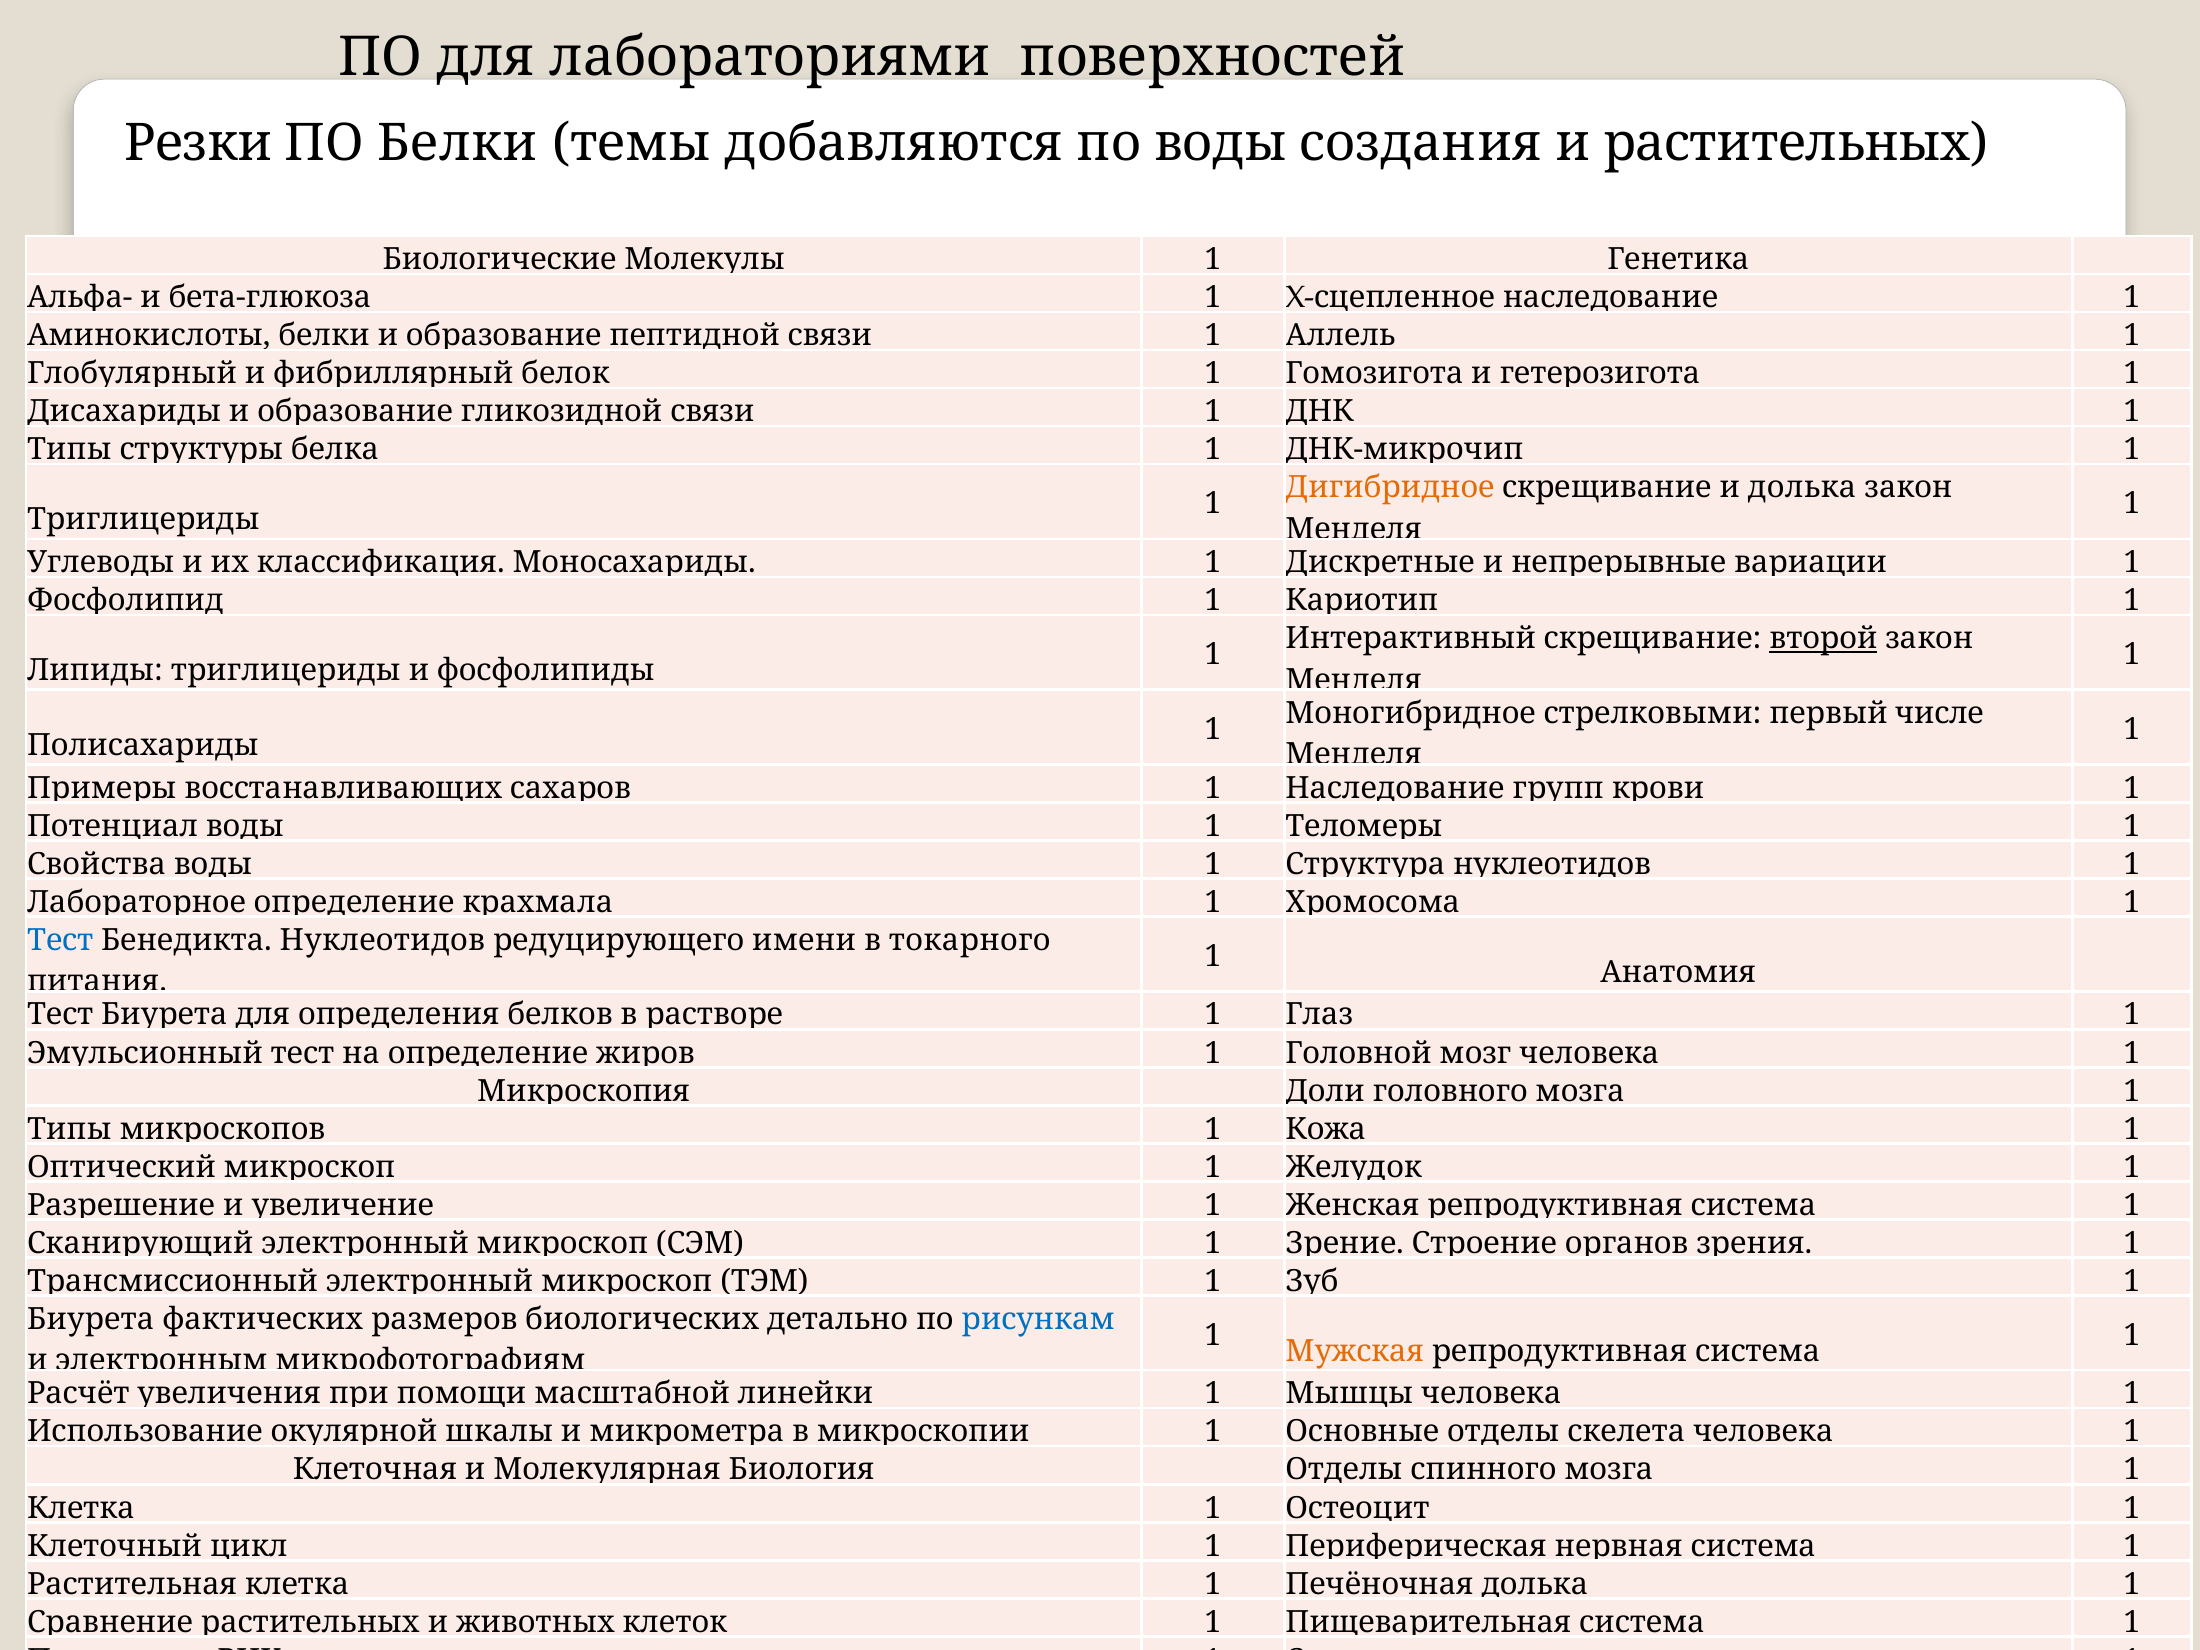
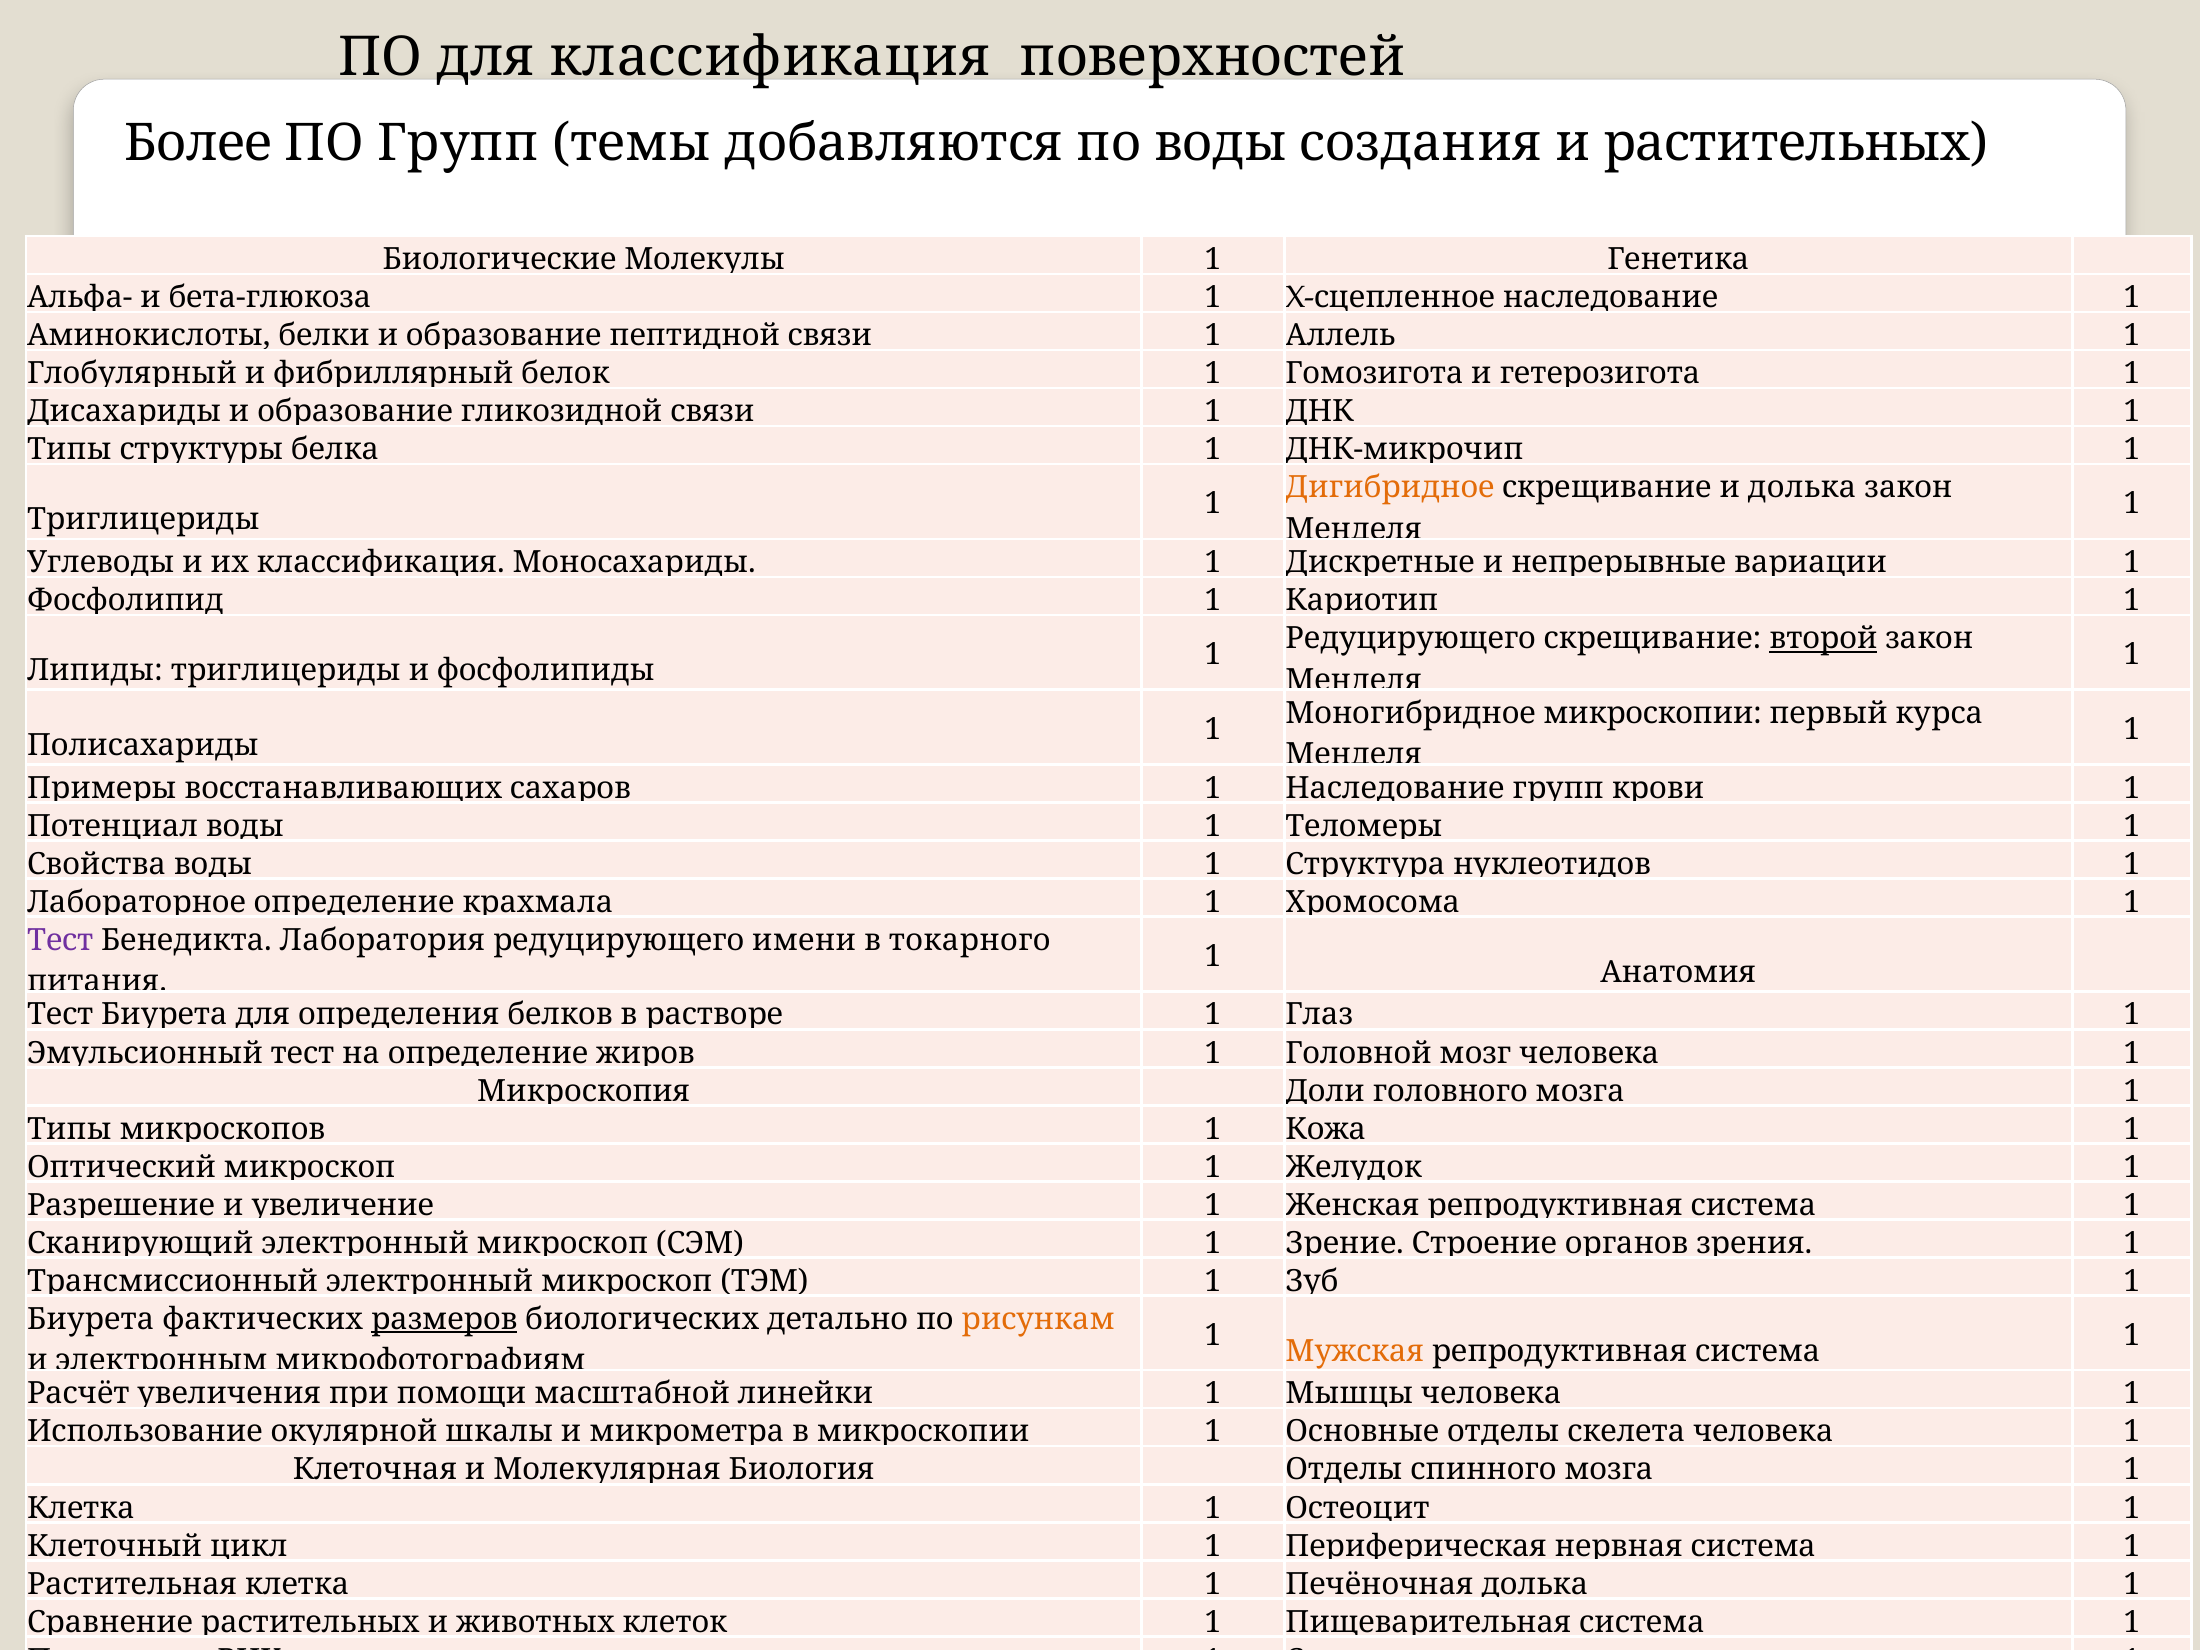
для лабораториями: лабораториями -> классификация
Резки: Резки -> Более
ПО Белки: Белки -> Групп
Интерактивный at (1411, 639): Интерактивный -> Редуцирующего
Моногибридное стрелковыми: стрелковыми -> микроскопии
числе: числе -> курса
Тест at (60, 940) colour: blue -> purple
Бенедикта Нуклеотидов: Нуклеотидов -> Лаборатория
размеров underline: none -> present
рисункам colour: blue -> orange
